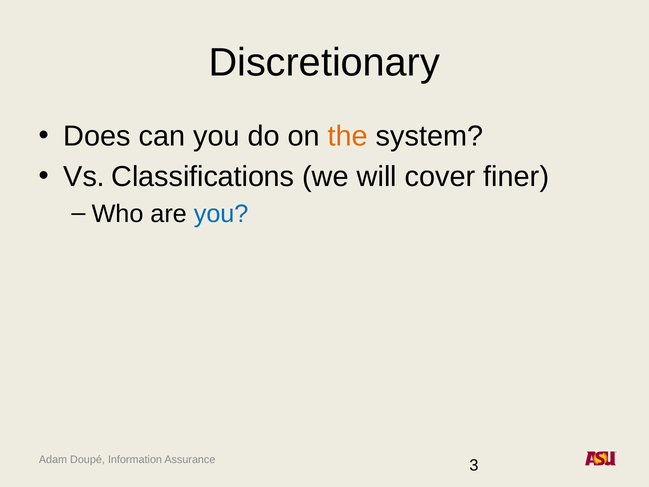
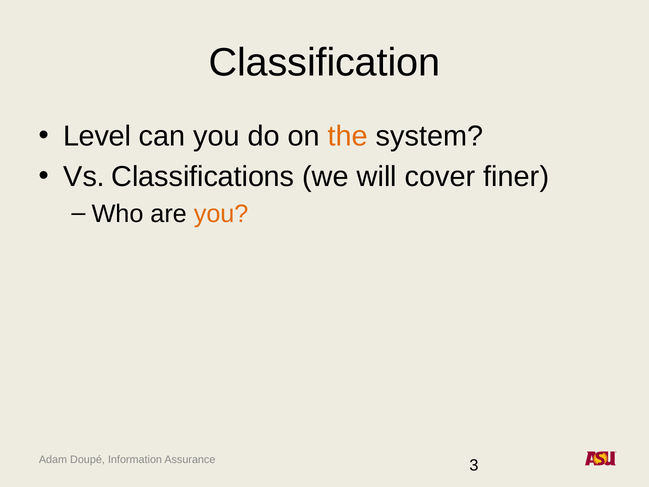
Discretionary: Discretionary -> Classification
Does: Does -> Level
you at (221, 214) colour: blue -> orange
